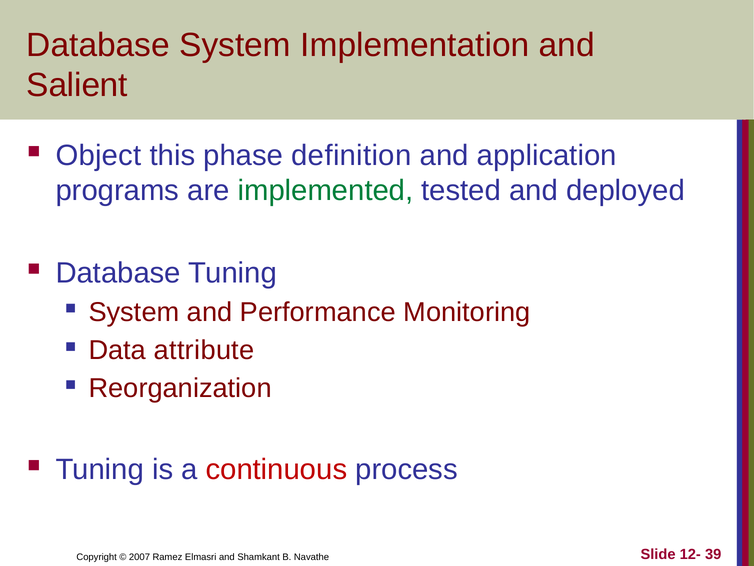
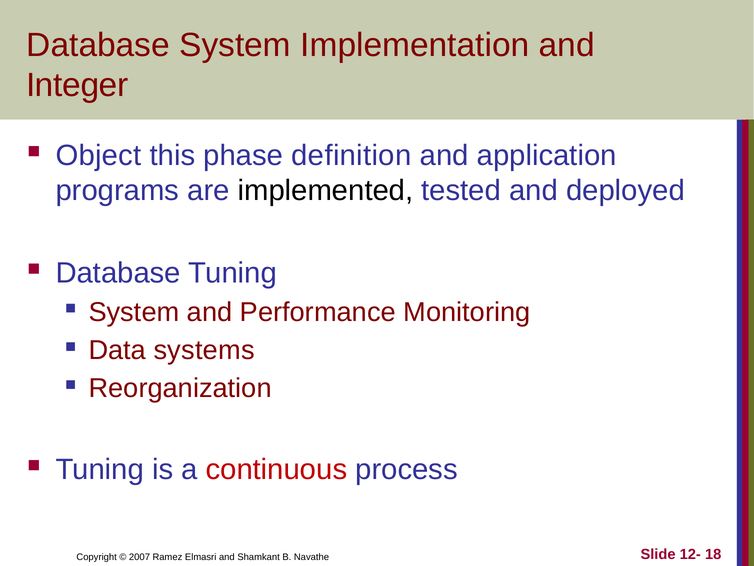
Salient: Salient -> Integer
implemented colour: green -> black
attribute: attribute -> systems
39: 39 -> 18
